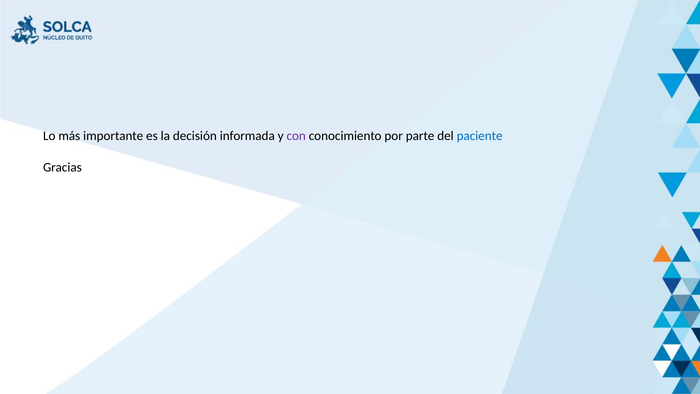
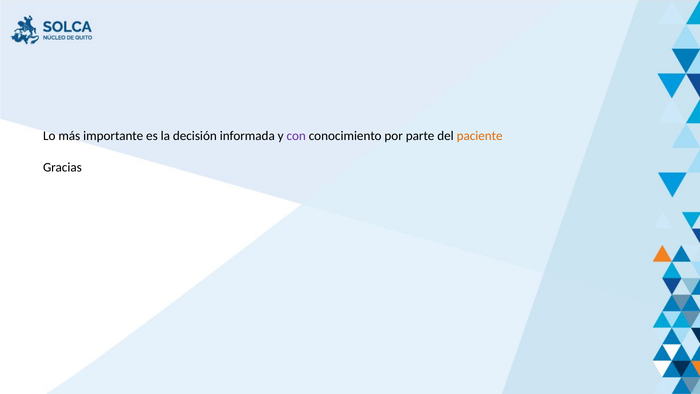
paciente colour: blue -> orange
